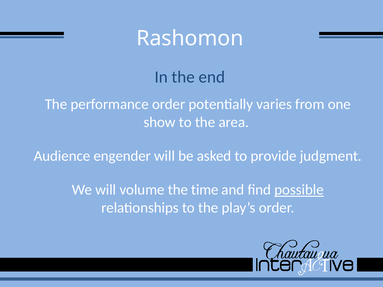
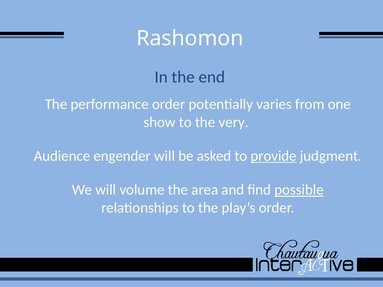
area: area -> very
provide underline: none -> present
time: time -> area
